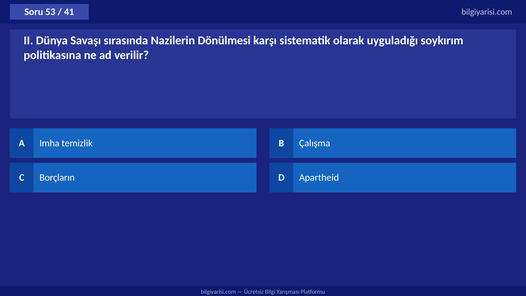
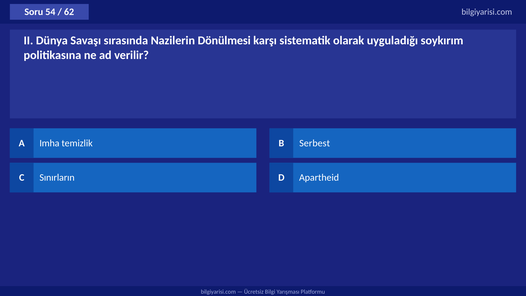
53: 53 -> 54
41: 41 -> 62
Çalışma: Çalışma -> Serbest
Borçların: Borçların -> Sınırların
